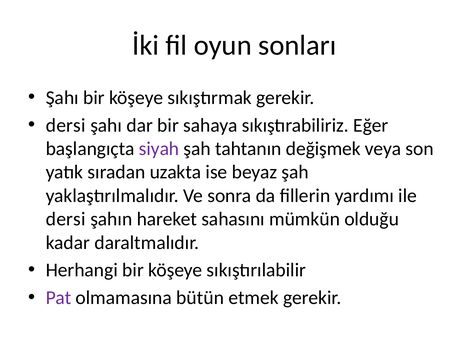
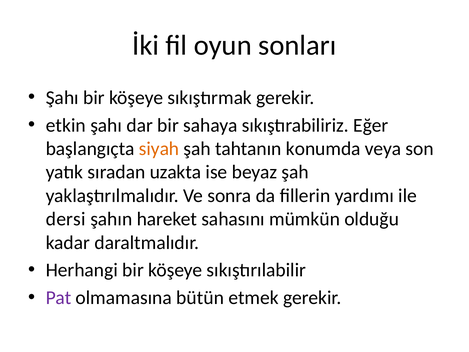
dersi at (66, 125): dersi -> etkin
siyah colour: purple -> orange
değişmek: değişmek -> konumda
